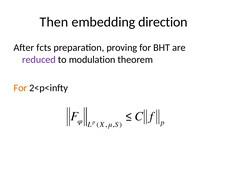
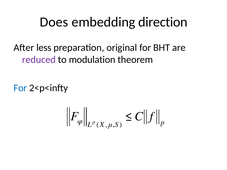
Then: Then -> Does
fcts: fcts -> less
proving: proving -> original
For at (20, 88) colour: orange -> blue
